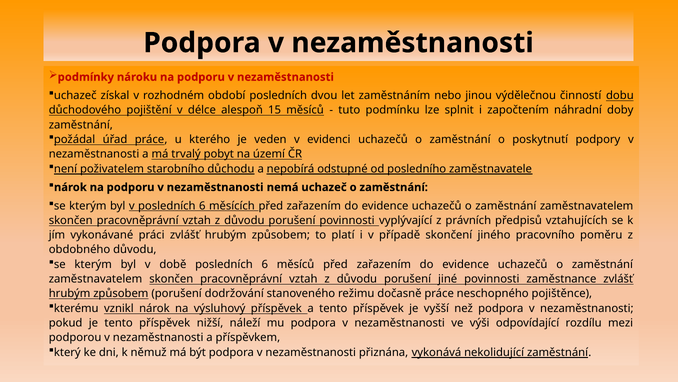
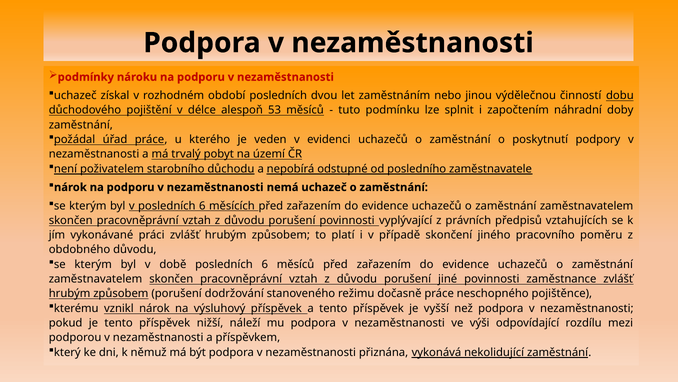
15: 15 -> 53
